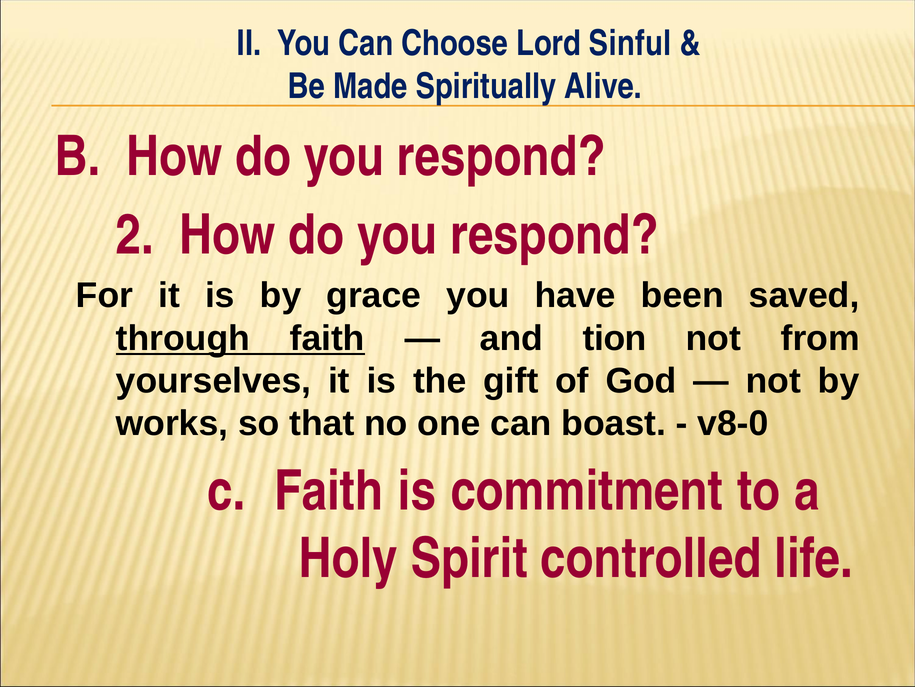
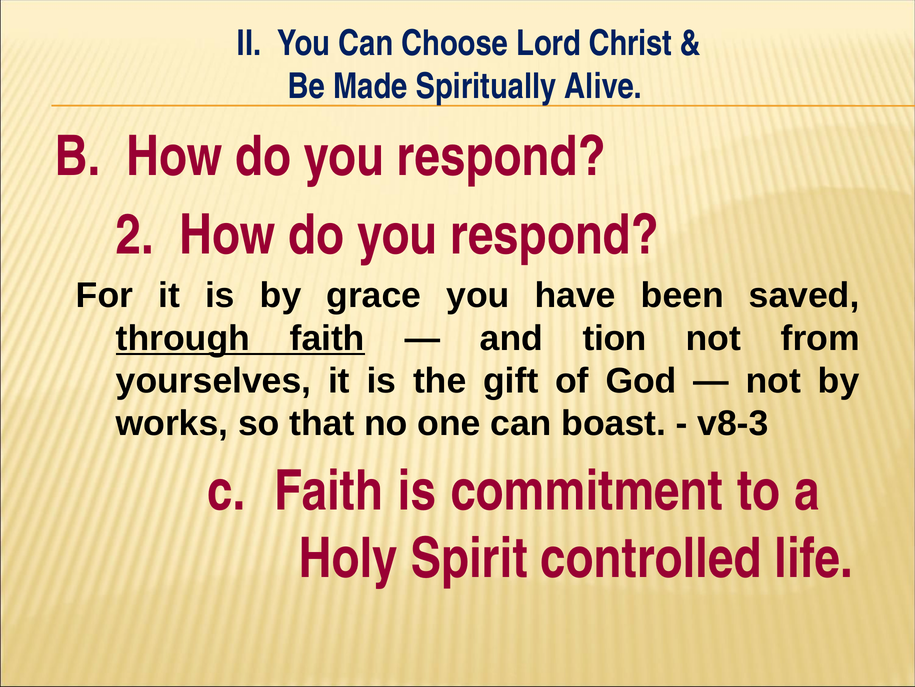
Sinful: Sinful -> Christ
v8-0: v8-0 -> v8-3
